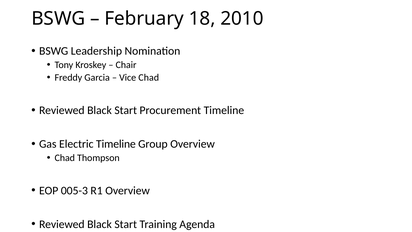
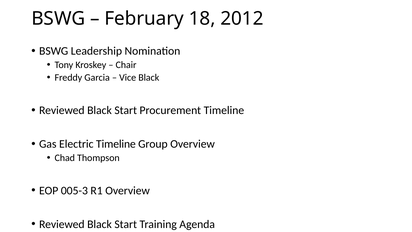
2010: 2010 -> 2012
Vice Chad: Chad -> Black
